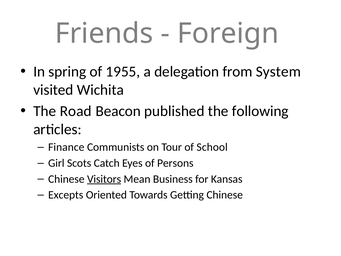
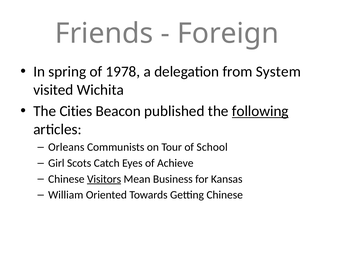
1955: 1955 -> 1978
Road: Road -> Cities
following underline: none -> present
Finance: Finance -> Orleans
Persons: Persons -> Achieve
Excepts: Excepts -> William
